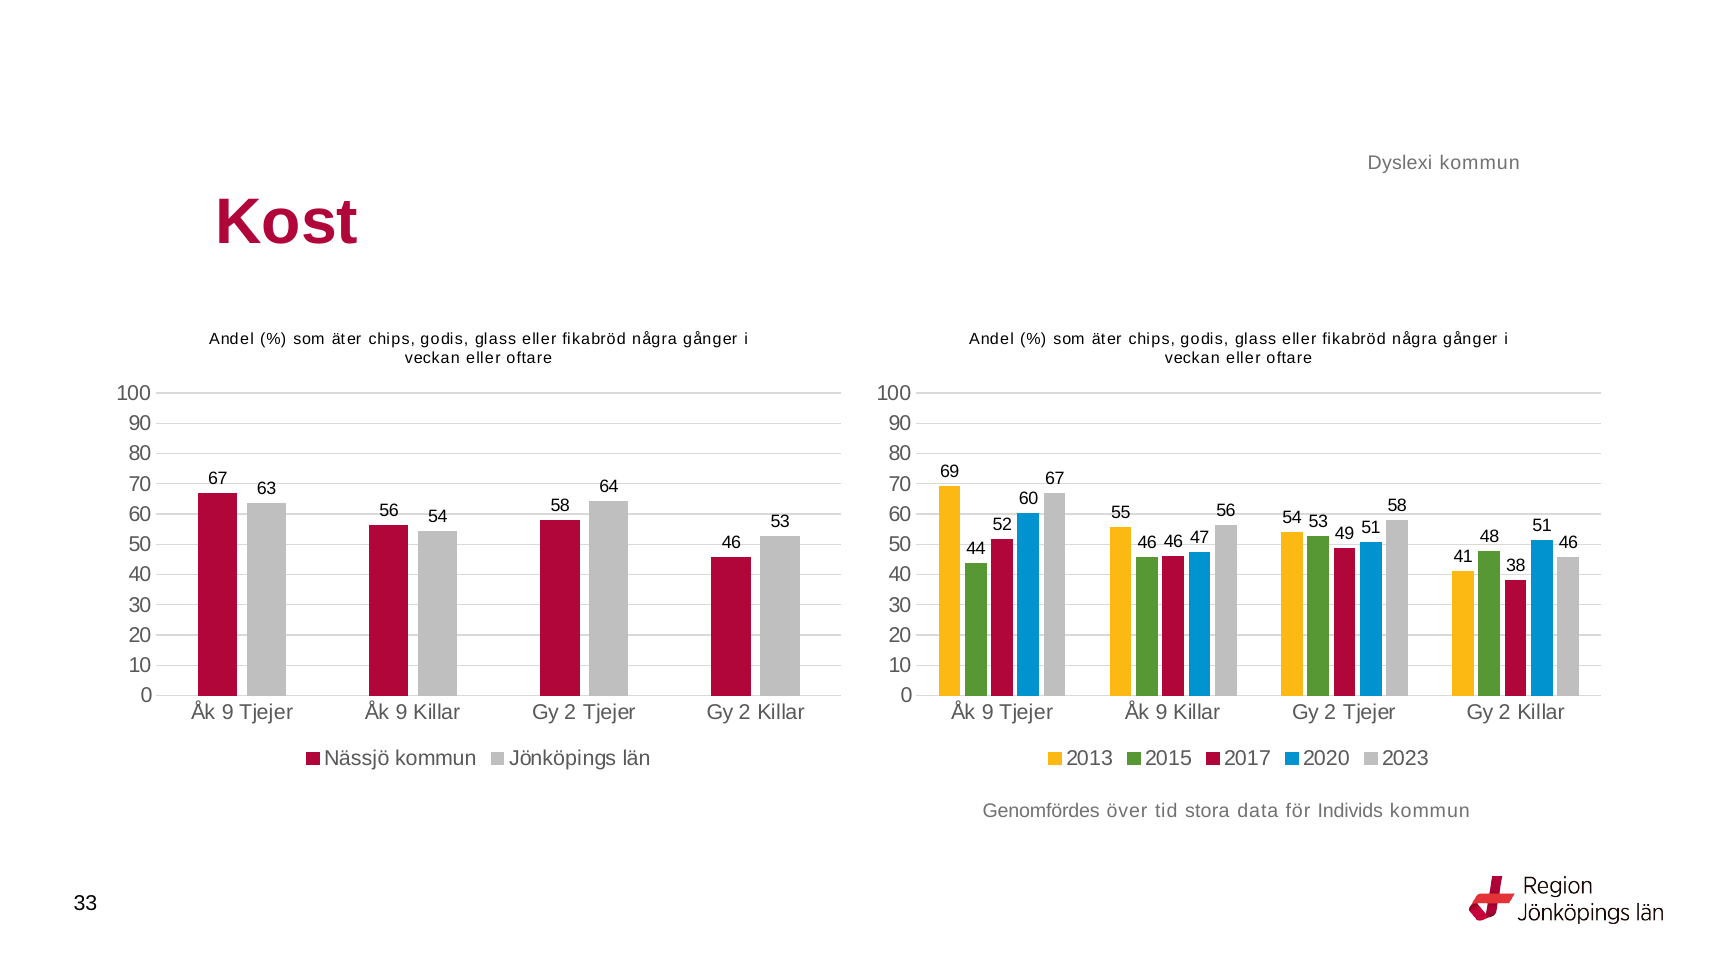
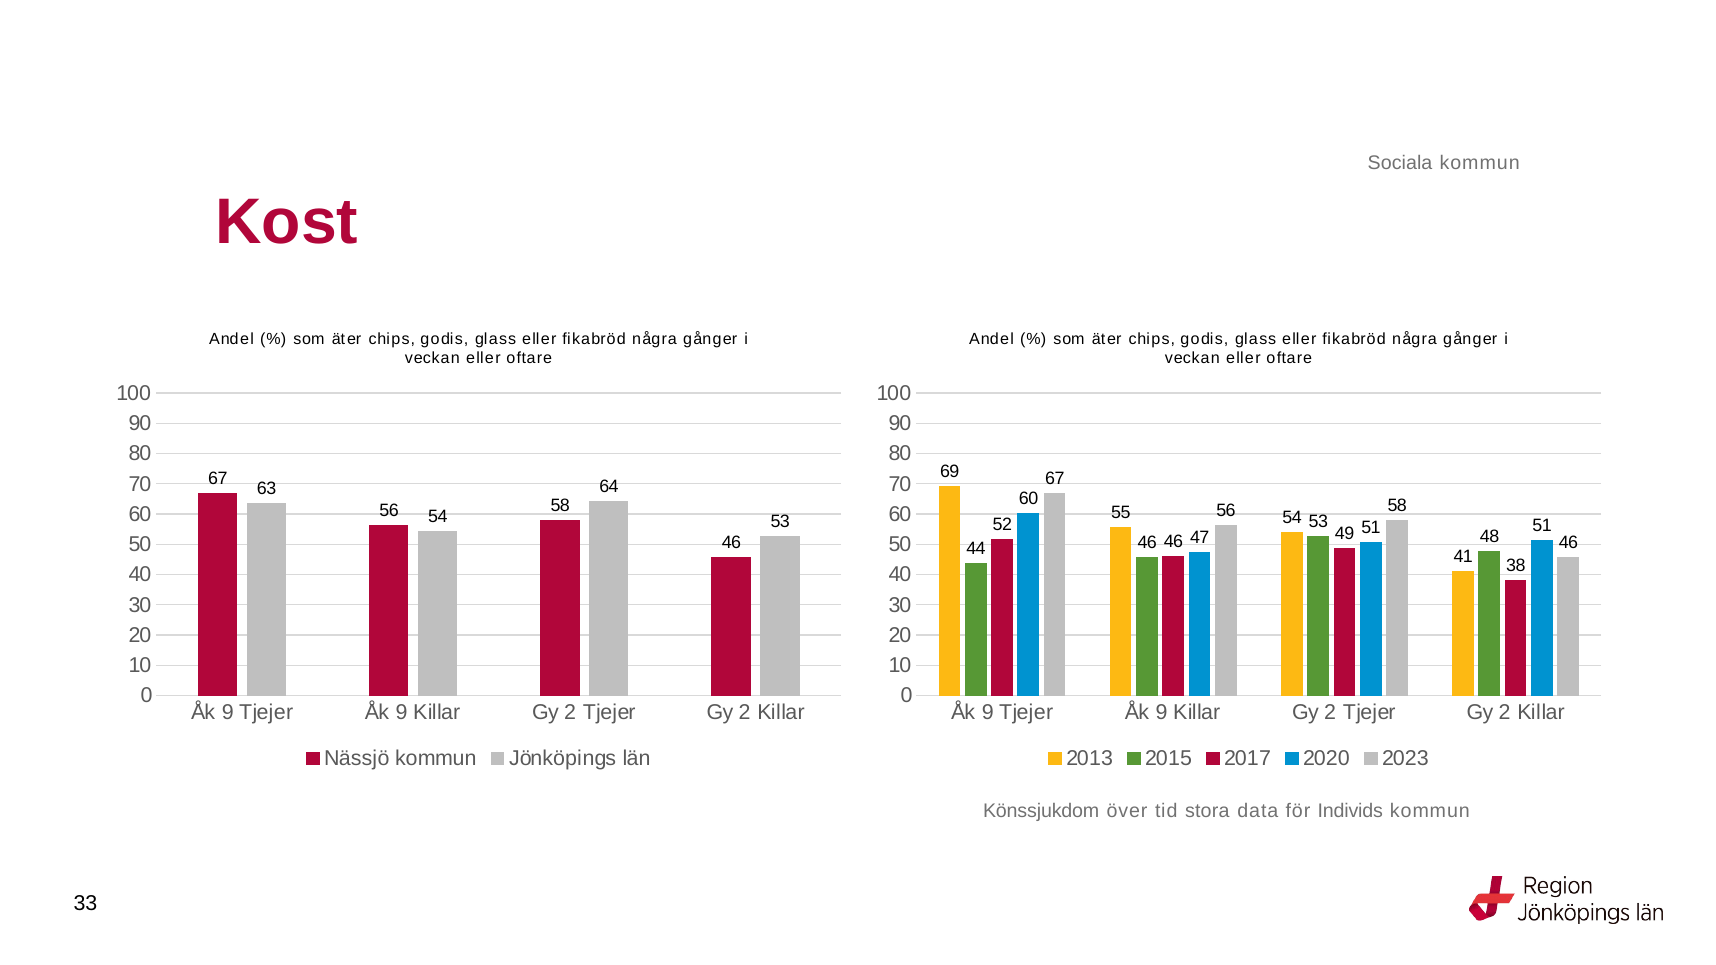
Dyslexi: Dyslexi -> Sociala
Genomfördes: Genomfördes -> Könssjukdom
